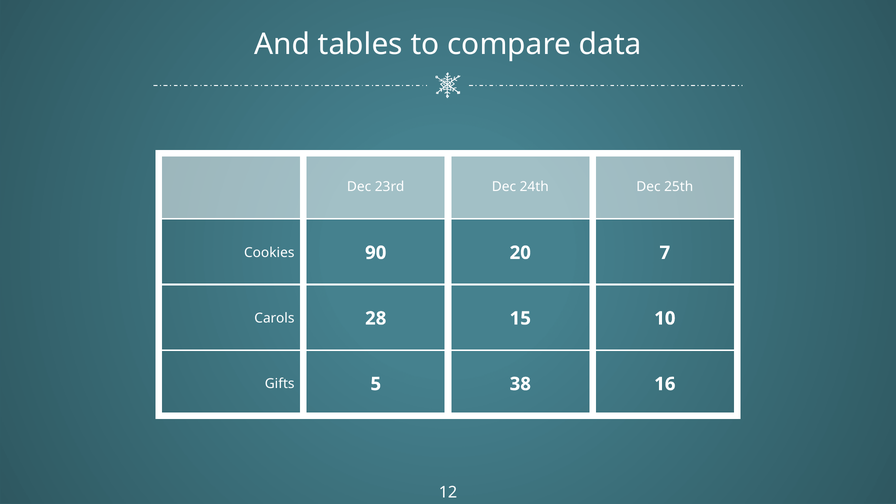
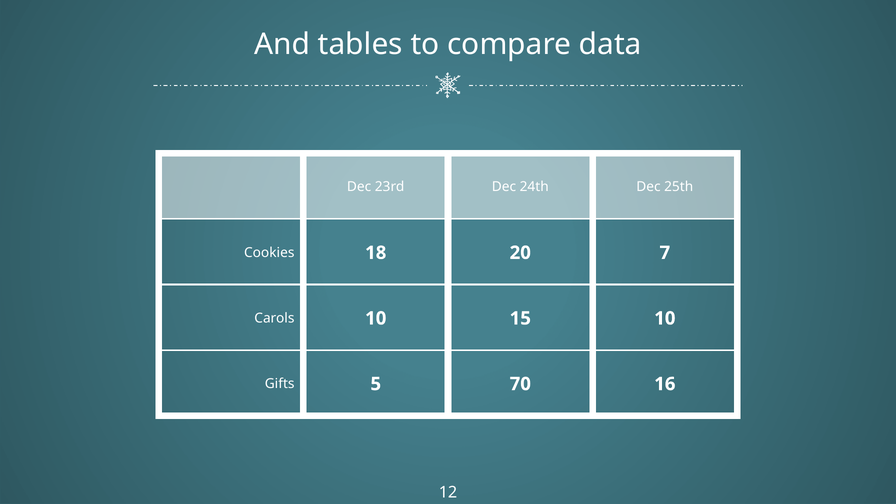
90: 90 -> 18
Carols 28: 28 -> 10
38: 38 -> 70
